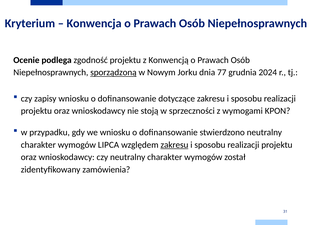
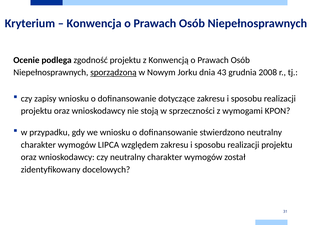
77: 77 -> 43
2024: 2024 -> 2008
zakresu at (174, 145) underline: present -> none
zamówienia: zamówienia -> docelowych
